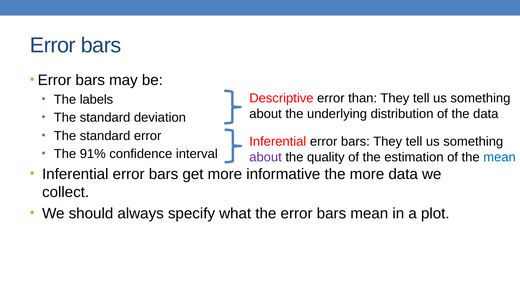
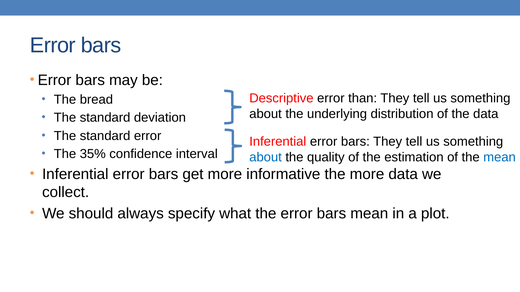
labels: labels -> bread
91%: 91% -> 35%
about at (266, 157) colour: purple -> blue
